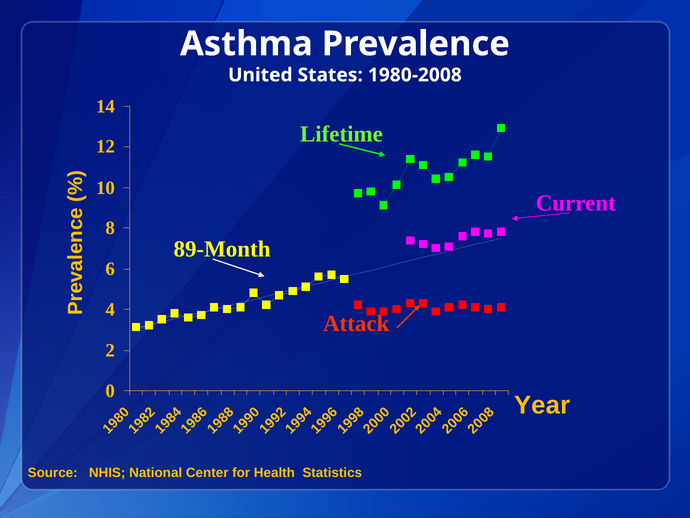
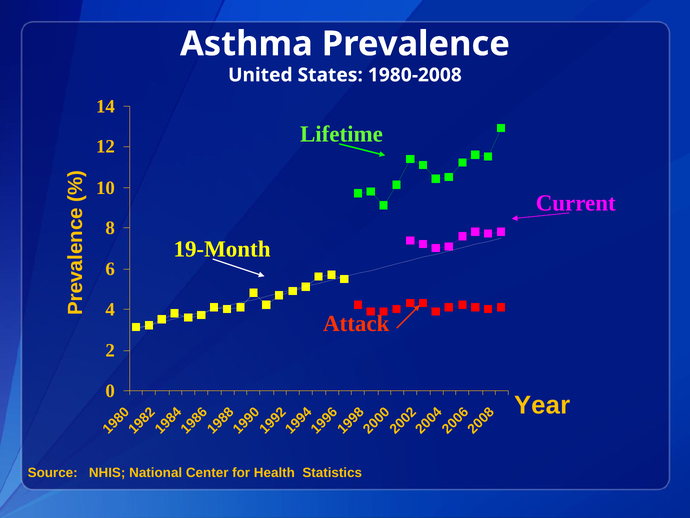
89-Month: 89-Month -> 19-Month
